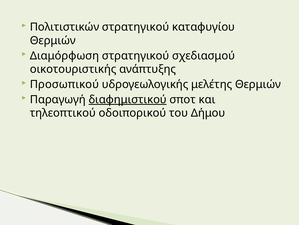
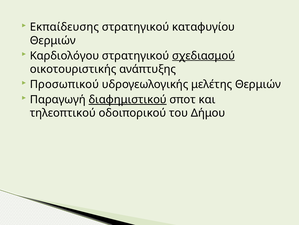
Πολιτιστικών: Πολιτιστικών -> Εκπαίδευσης
Διαμόρφωση: Διαμόρφωση -> Καρδιολόγου
σχεδιασμού underline: none -> present
